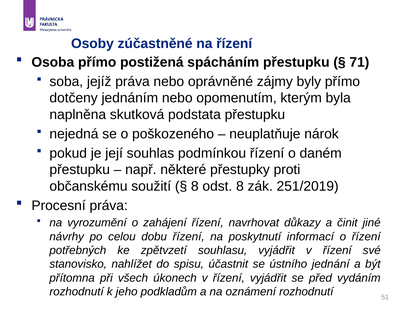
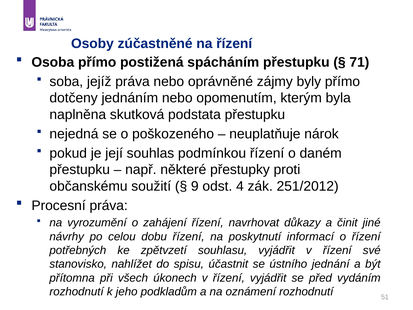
8 at (195, 186): 8 -> 9
odst 8: 8 -> 4
251/2019: 251/2019 -> 251/2012
